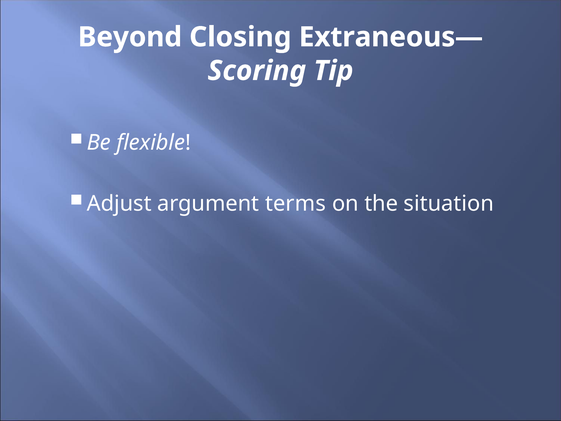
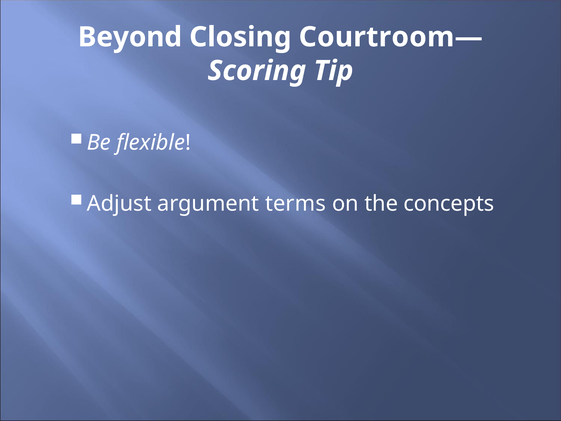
Extraneous—: Extraneous— -> Courtroom—
situation: situation -> concepts
